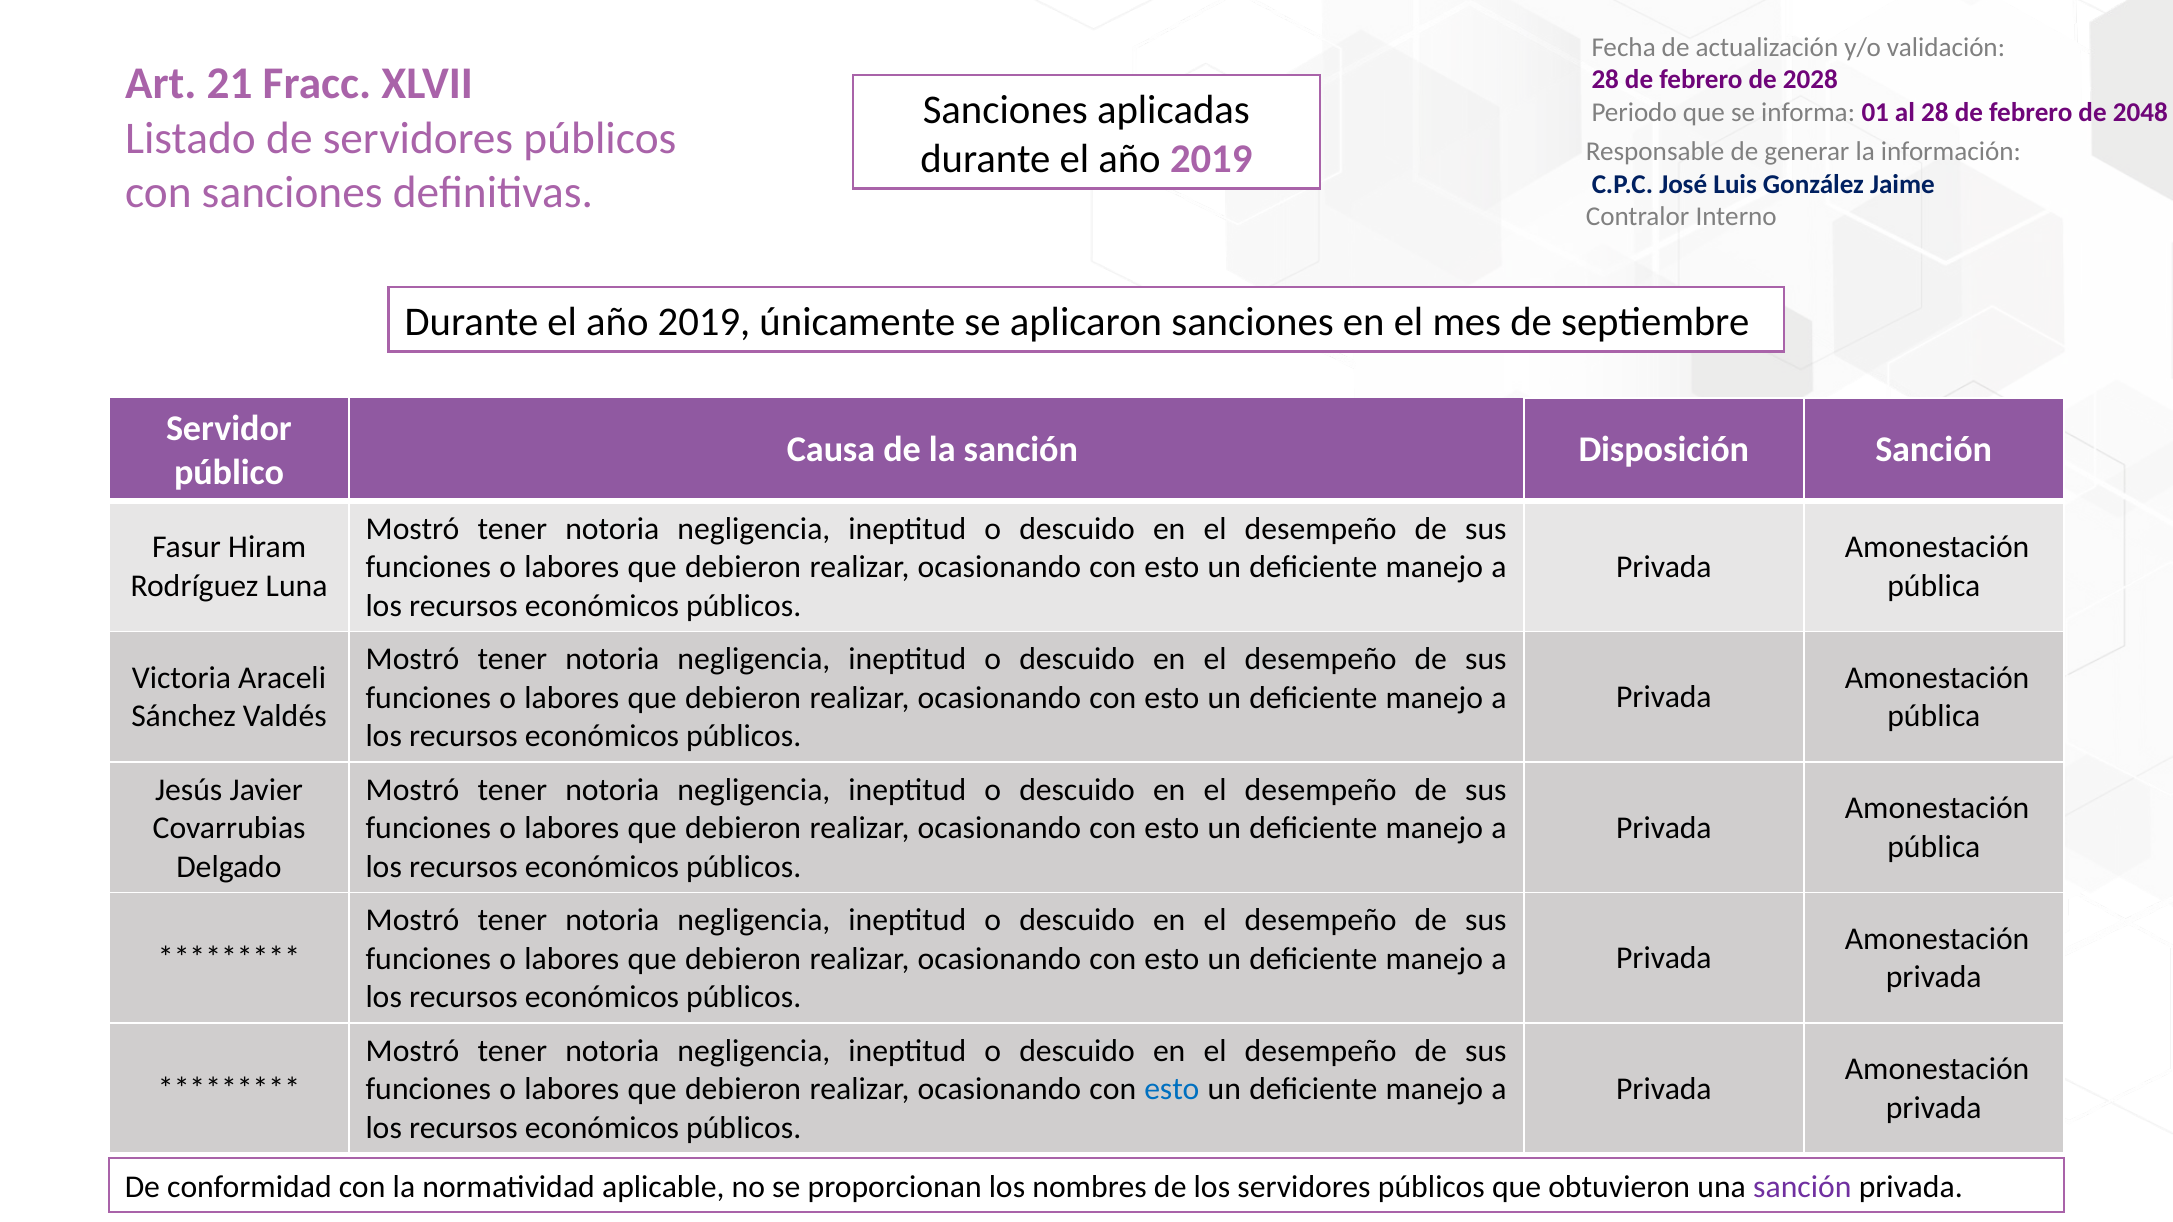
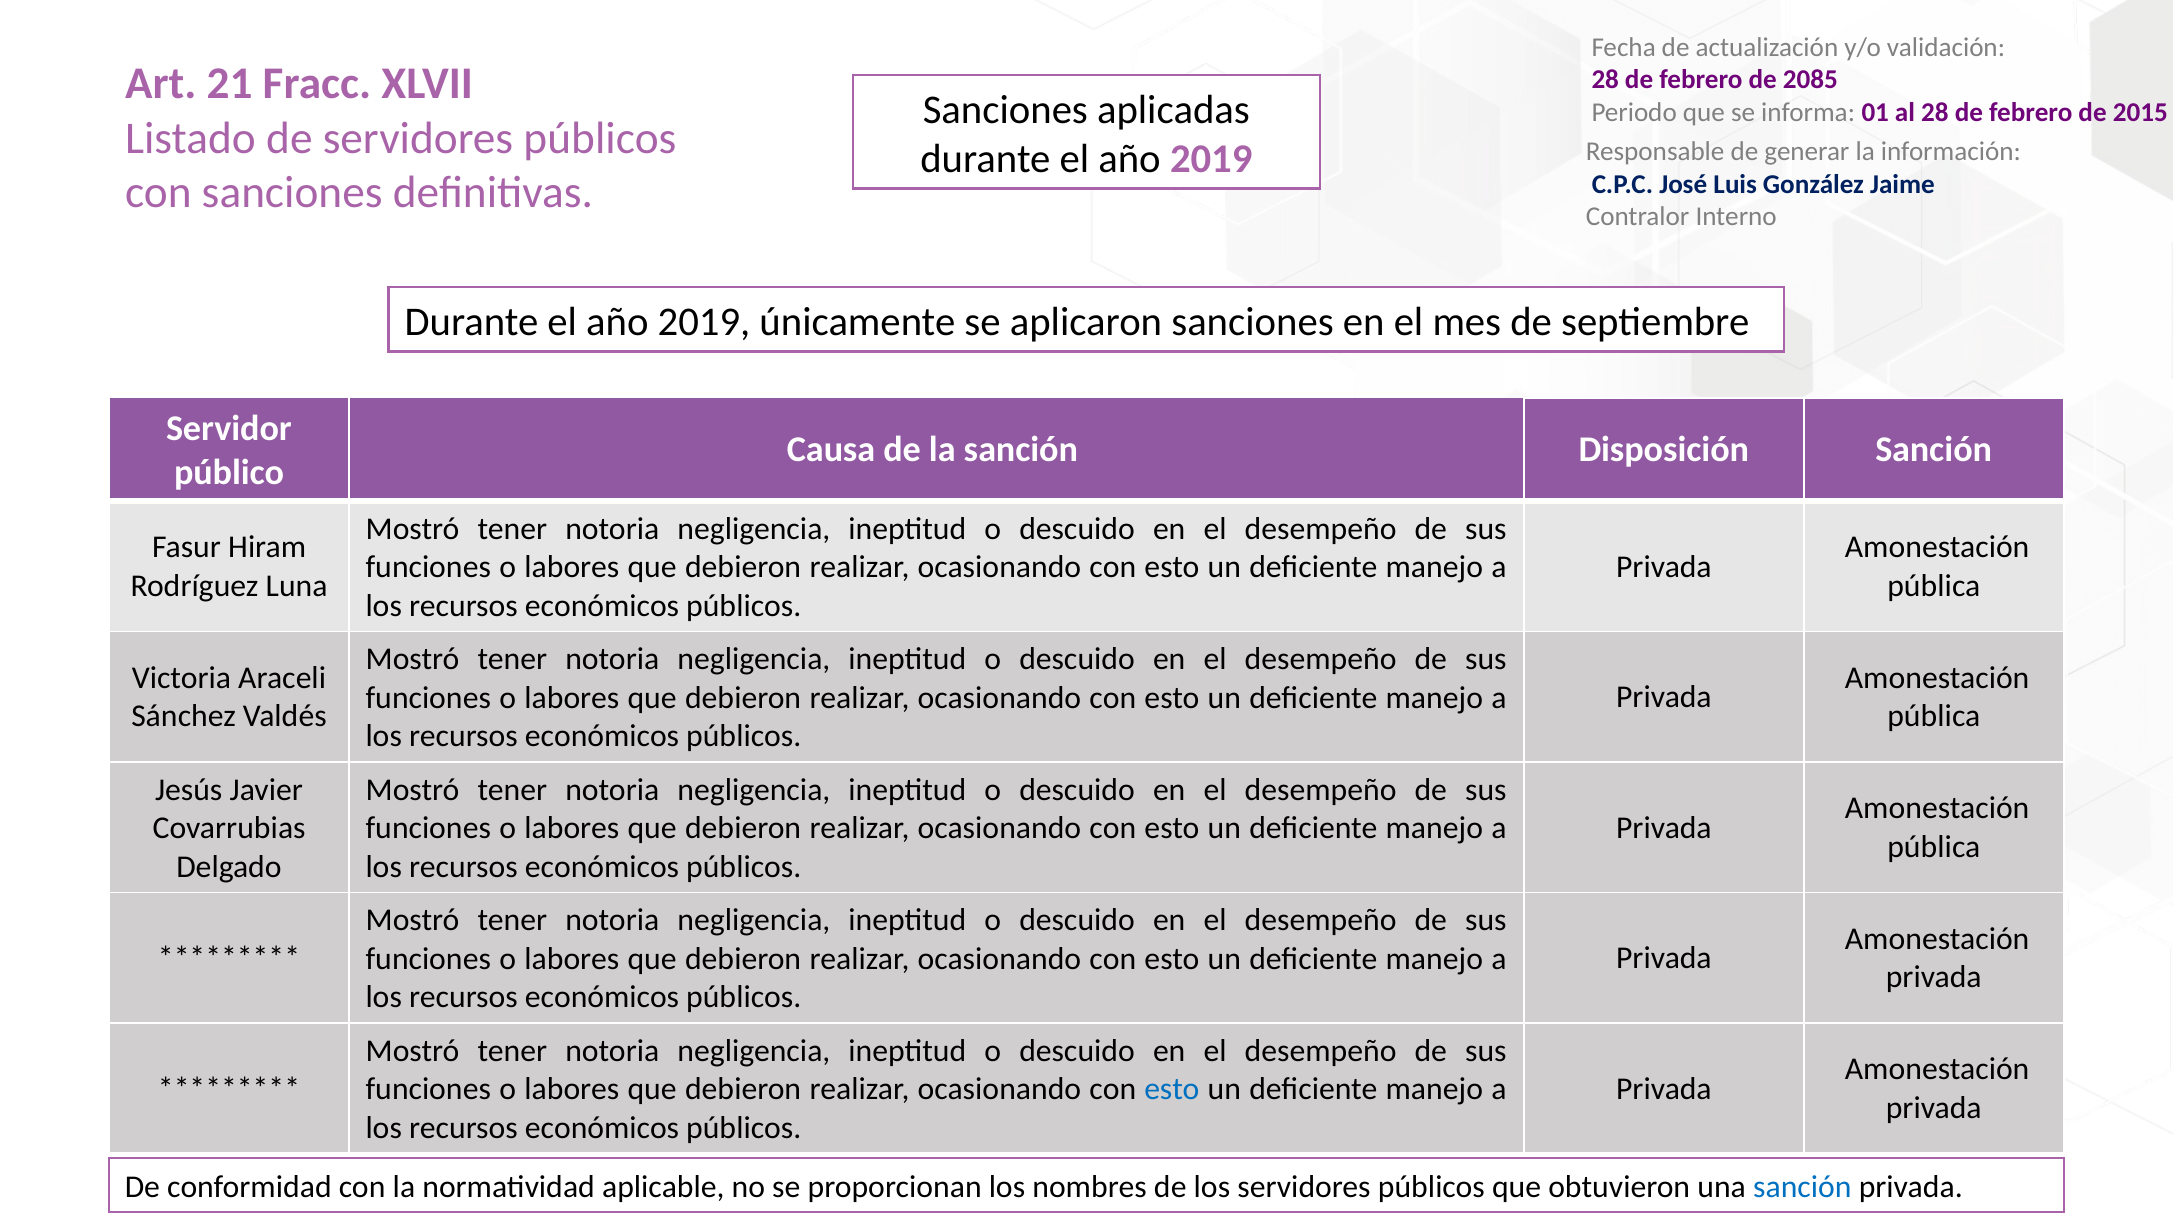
2028: 2028 -> 2085
2048: 2048 -> 2015
sanción at (1802, 1188) colour: purple -> blue
